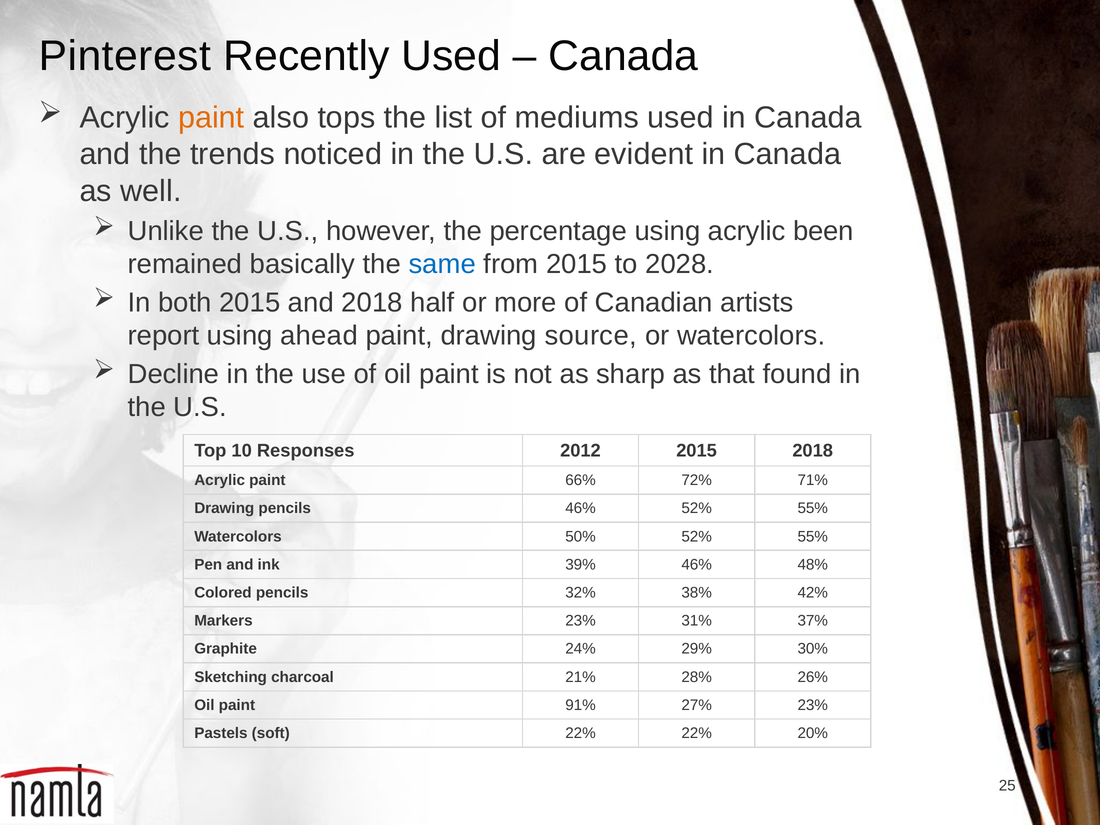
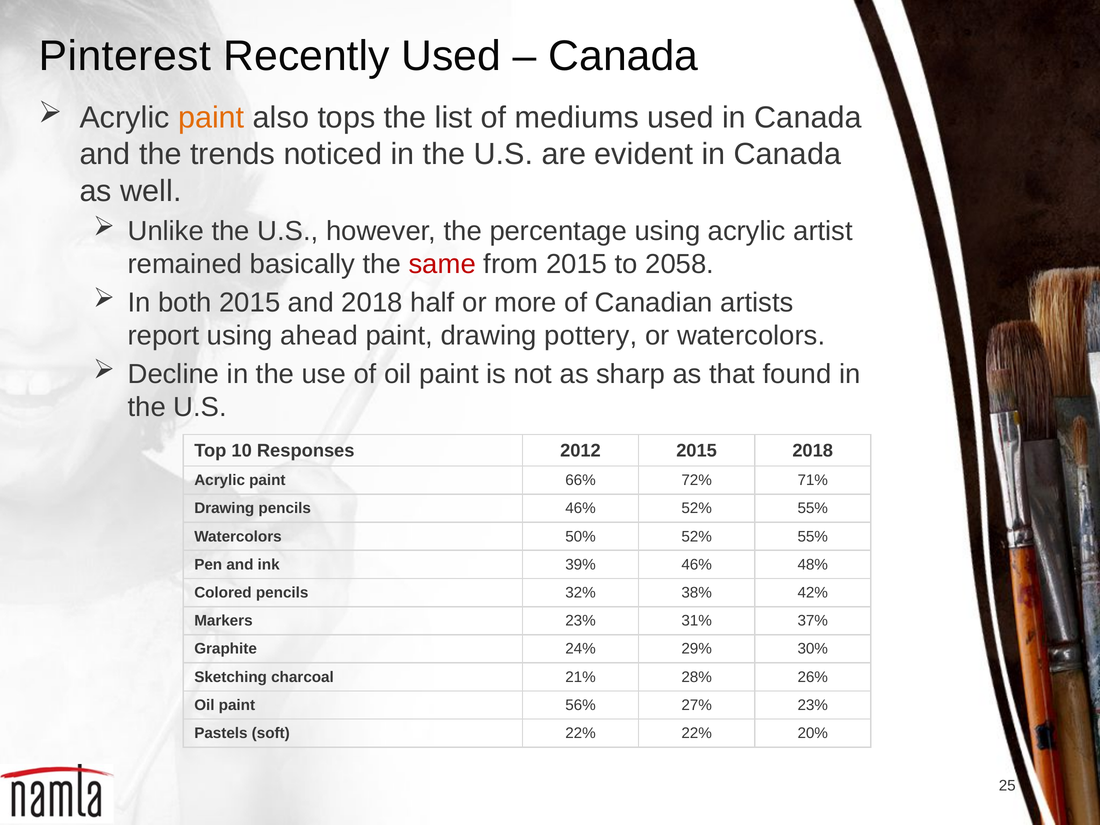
been: been -> artist
same colour: blue -> red
2028: 2028 -> 2058
source: source -> pottery
91%: 91% -> 56%
